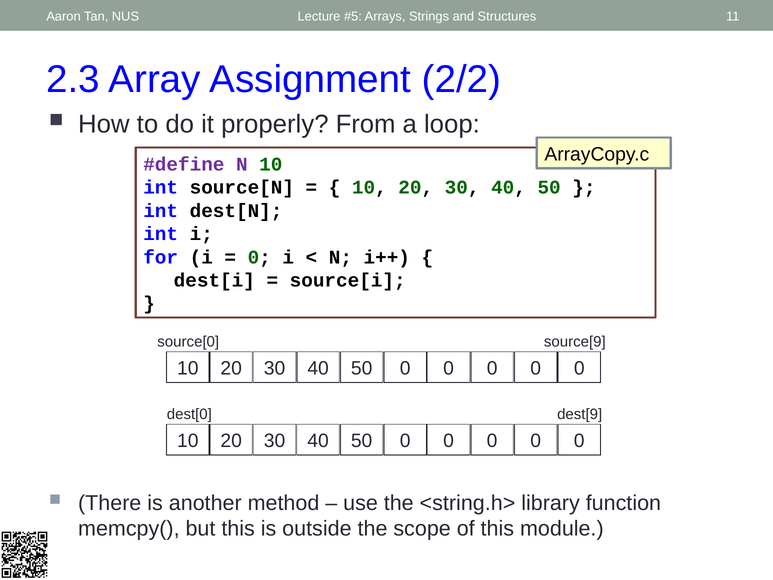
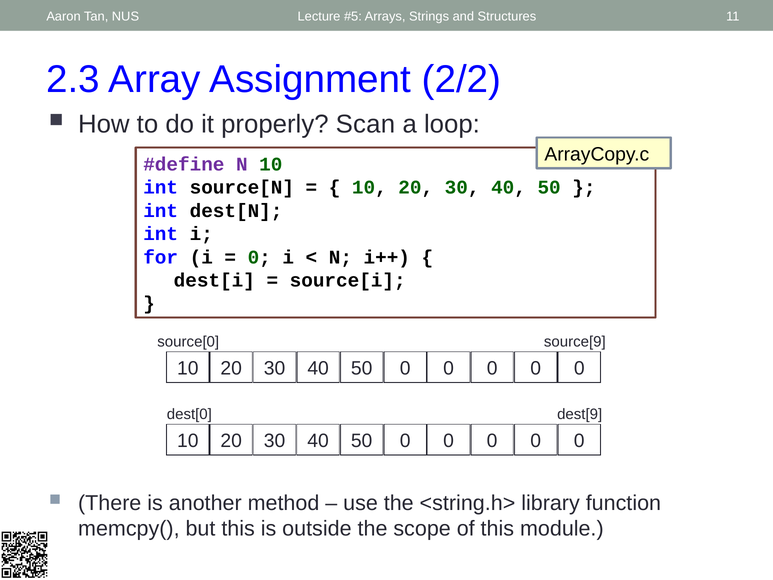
From: From -> Scan
